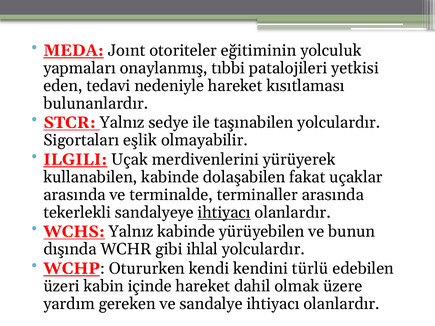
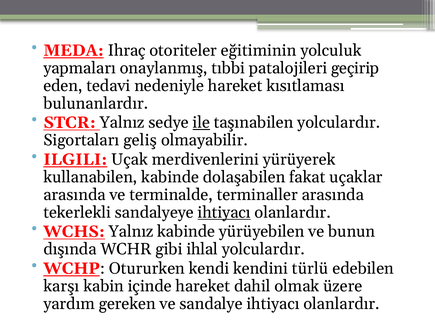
Joınt: Joınt -> Ihraç
yetkisi: yetkisi -> geçirip
ile underline: none -> present
eşlik: eşlik -> geliş
üzeri: üzeri -> karşı
